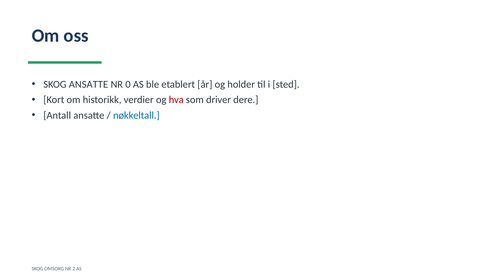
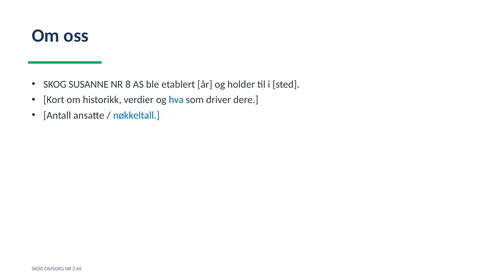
SKOG ANSATTE: ANSATTE -> SUSANNE
0: 0 -> 8
hva colour: red -> blue
